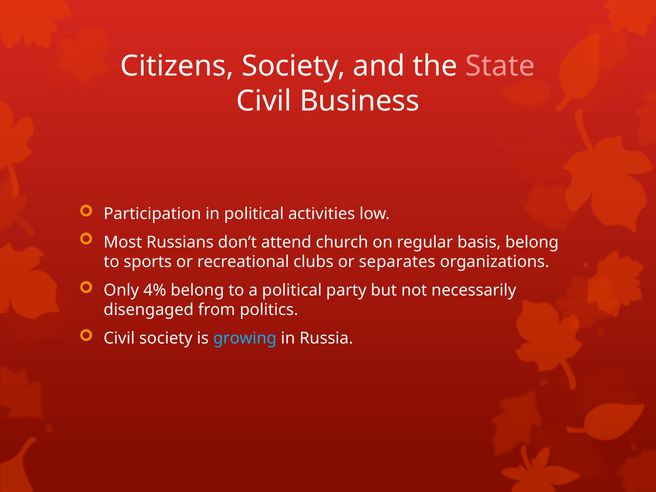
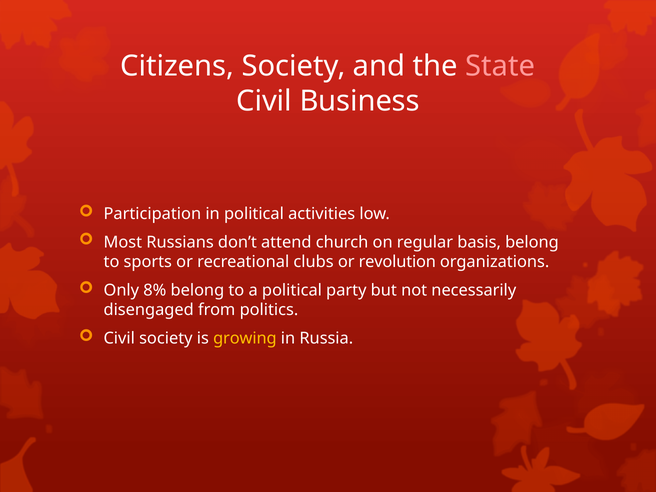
separates: separates -> revolution
4%: 4% -> 8%
growing colour: light blue -> yellow
